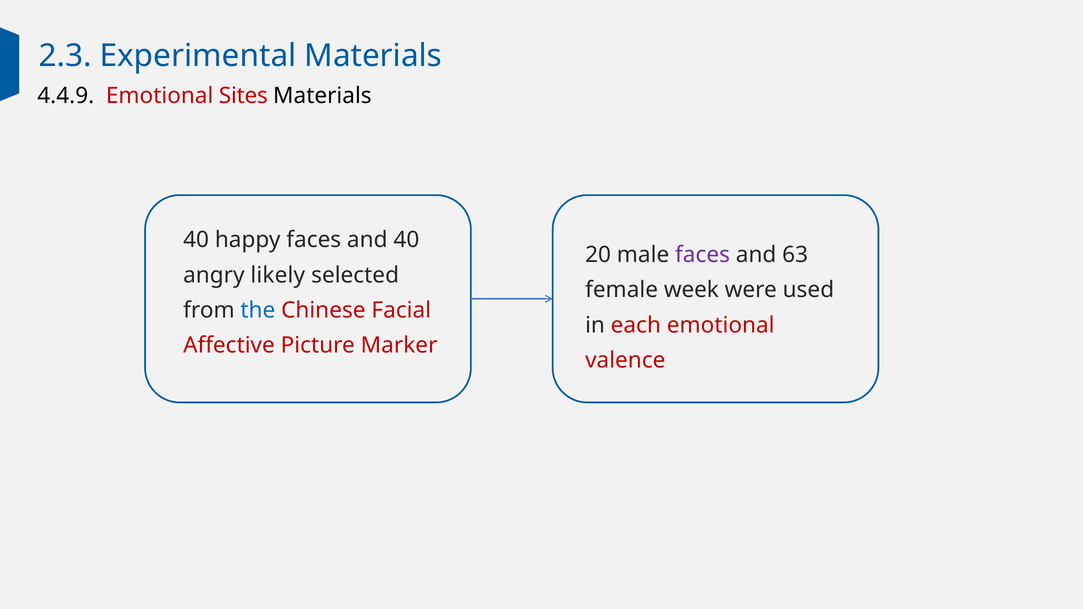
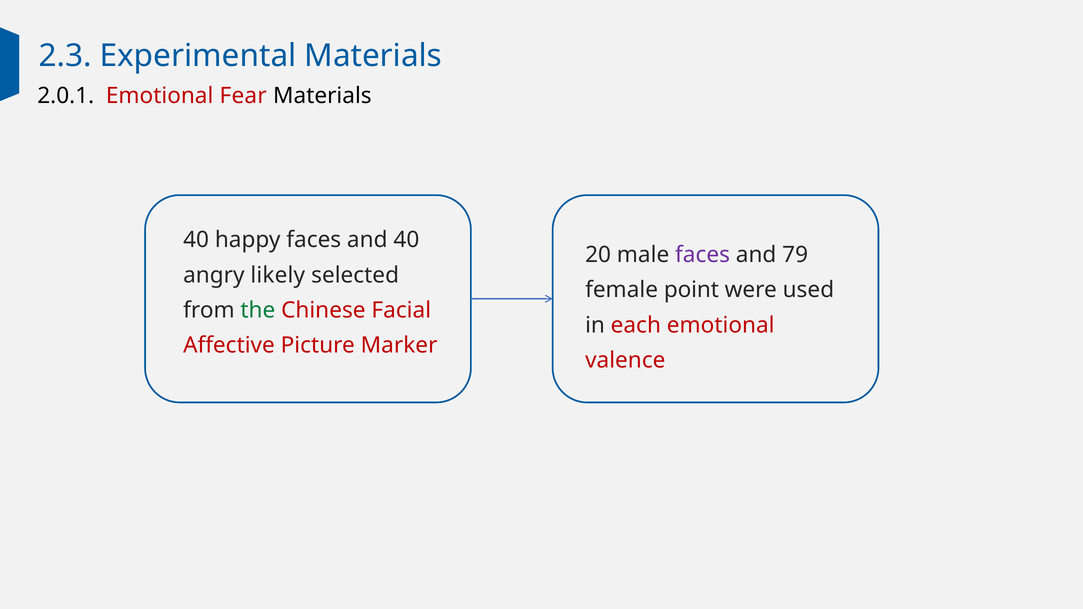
4.4.9: 4.4.9 -> 2.0.1
Sites: Sites -> Fear
63: 63 -> 79
week: week -> point
the colour: blue -> green
